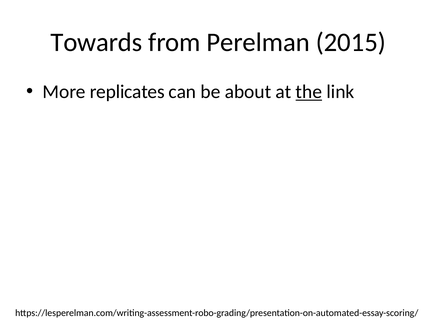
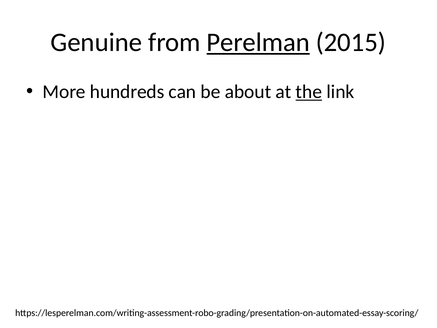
Towards: Towards -> Genuine
Perelman underline: none -> present
replicates: replicates -> hundreds
